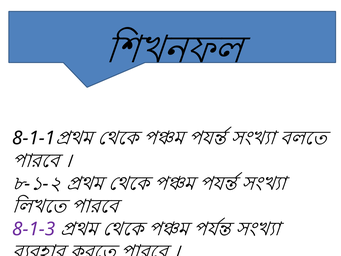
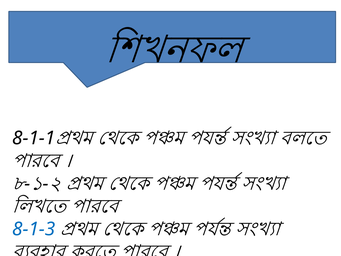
8-1-3 colour: purple -> blue
